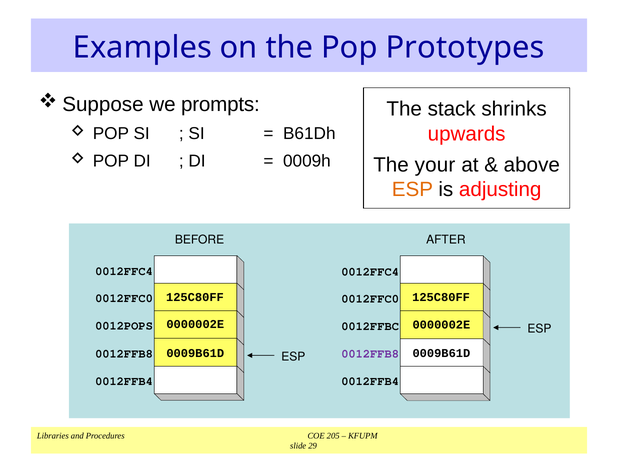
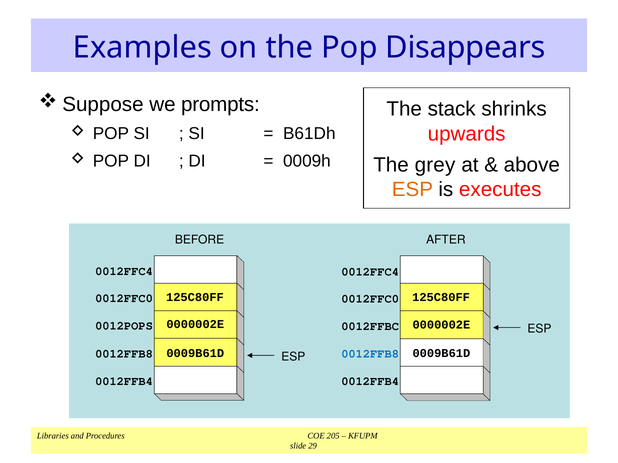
Prototypes: Prototypes -> Disappears
your: your -> grey
adjusting: adjusting -> executes
0012FFB8 at (370, 354) colour: purple -> blue
